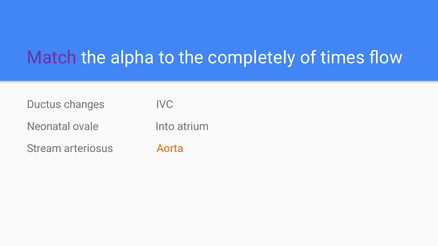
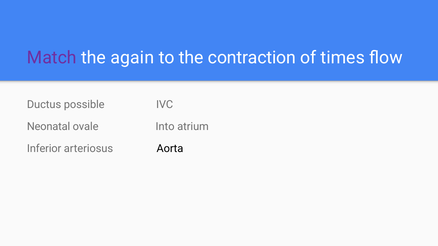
alpha: alpha -> again
completely: completely -> contraction
changes: changes -> possible
Stream: Stream -> Inferior
Aorta colour: orange -> black
